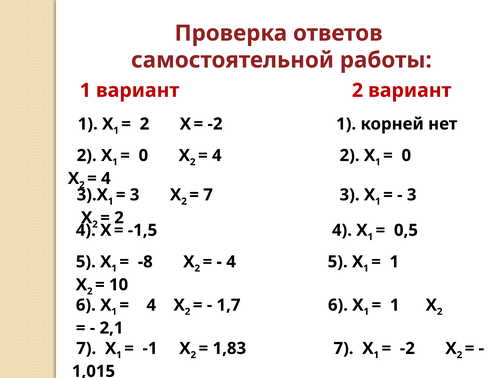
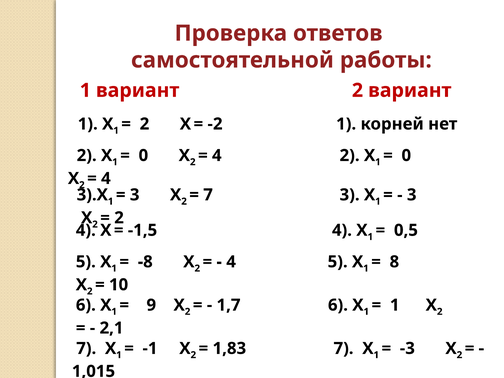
1 at (394, 262): 1 -> 8
4 at (151, 305): 4 -> 9
-2 at (407, 348): -2 -> -3
